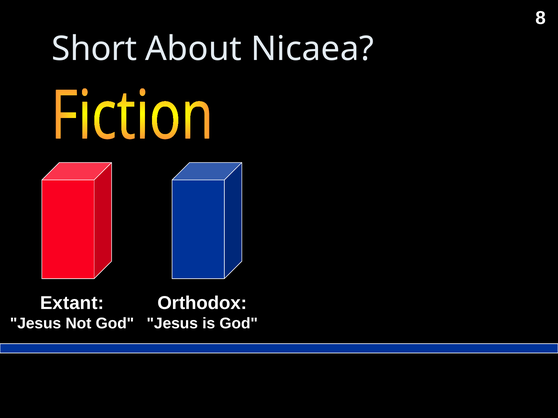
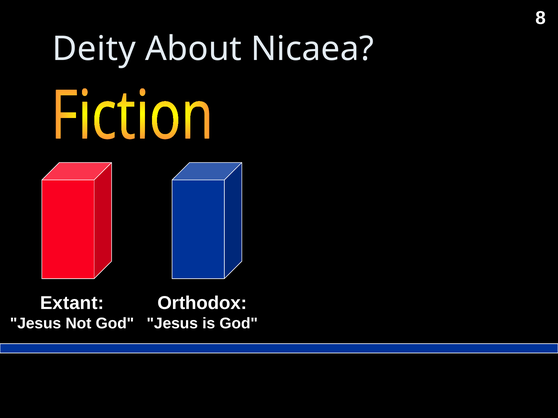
Short: Short -> Deity
